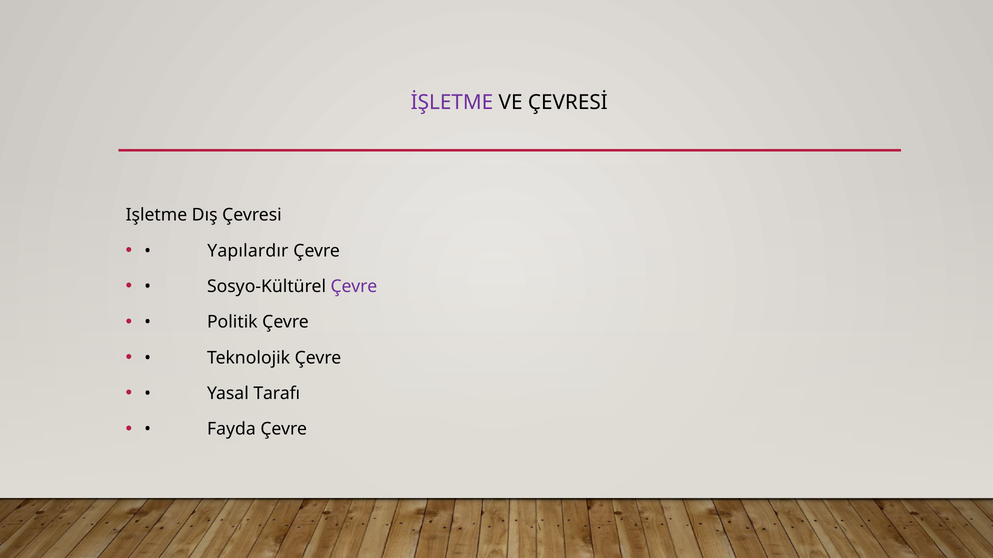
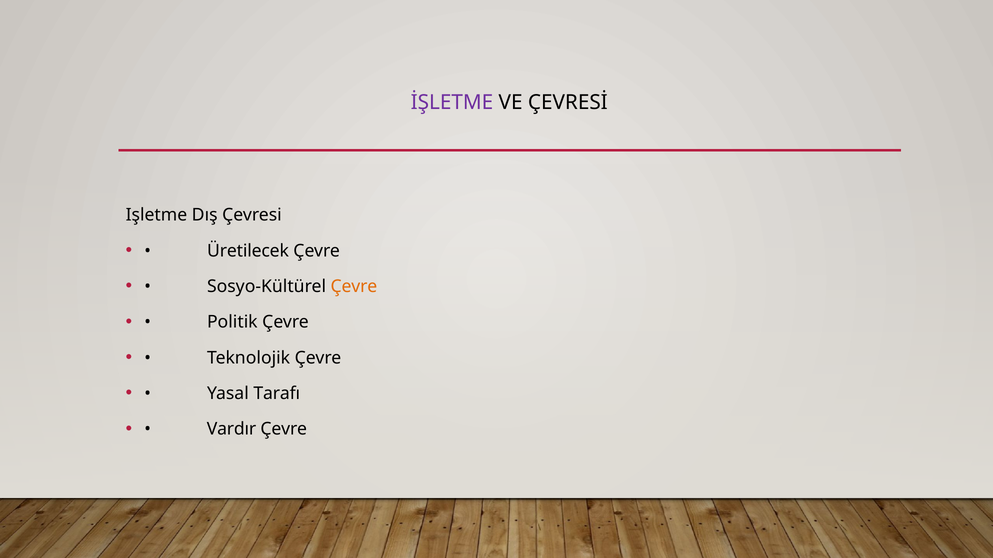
Yapılardır: Yapılardır -> Üretilecek
Çevre at (354, 287) colour: purple -> orange
Fayda: Fayda -> Vardır
